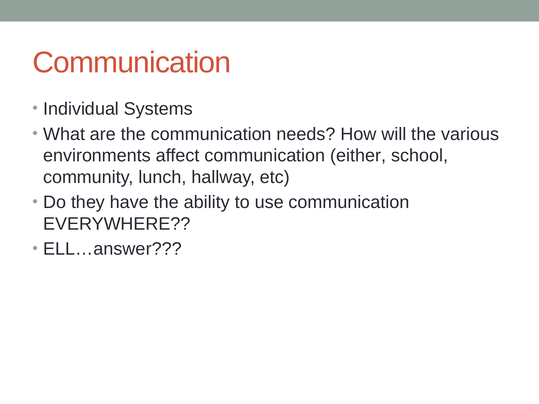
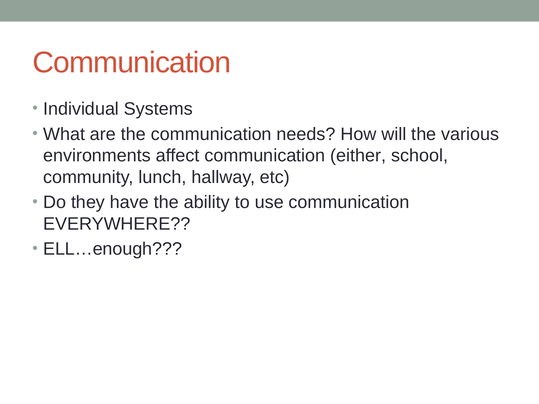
ELL…answer: ELL…answer -> ELL…enough
